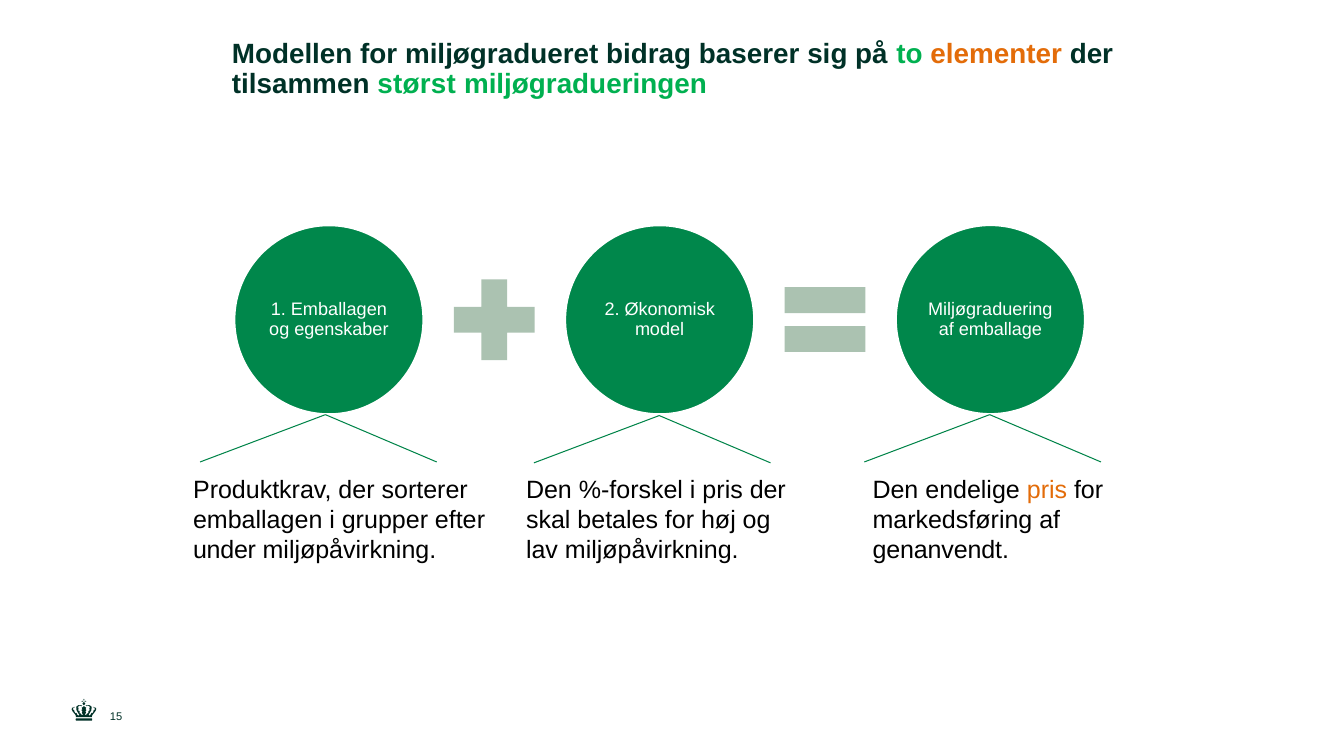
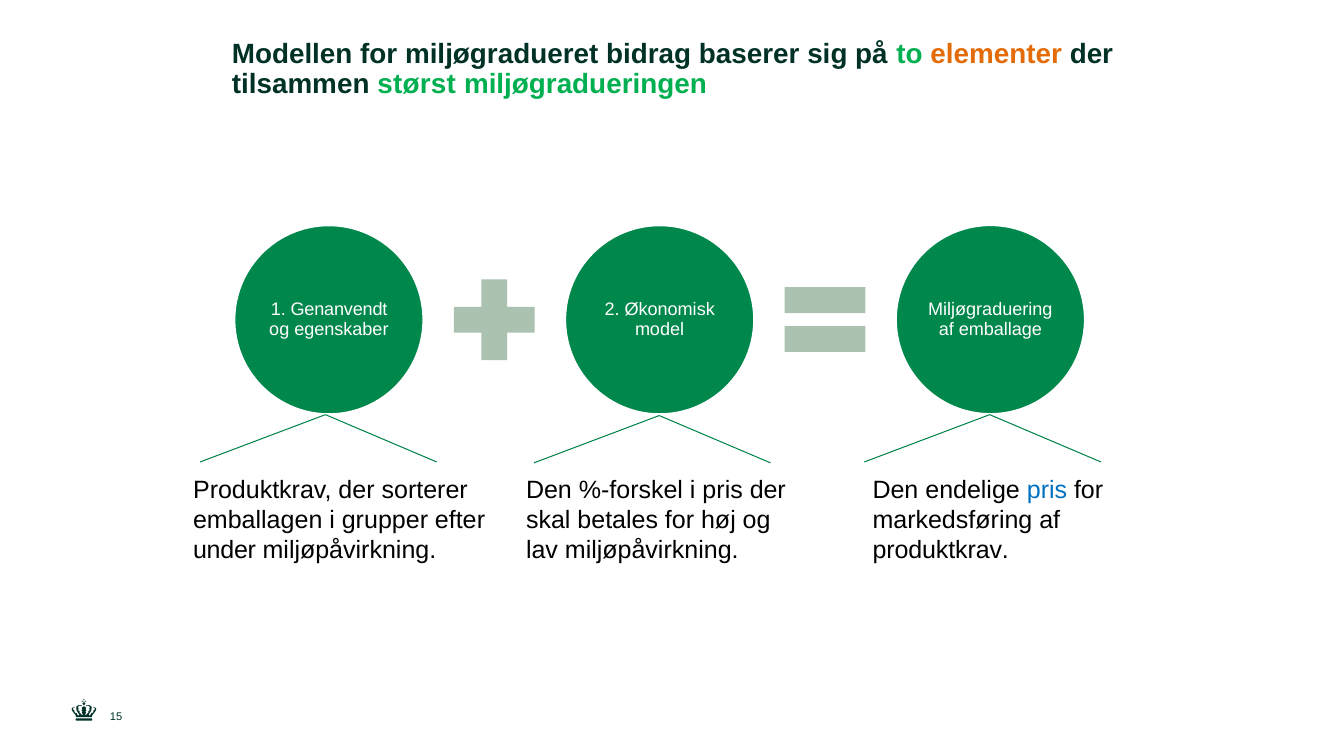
Emballagen at (339, 310): Emballagen -> Genanvendt
pris at (1047, 490) colour: orange -> blue
genanvendt at (941, 550): genanvendt -> produktkrav
